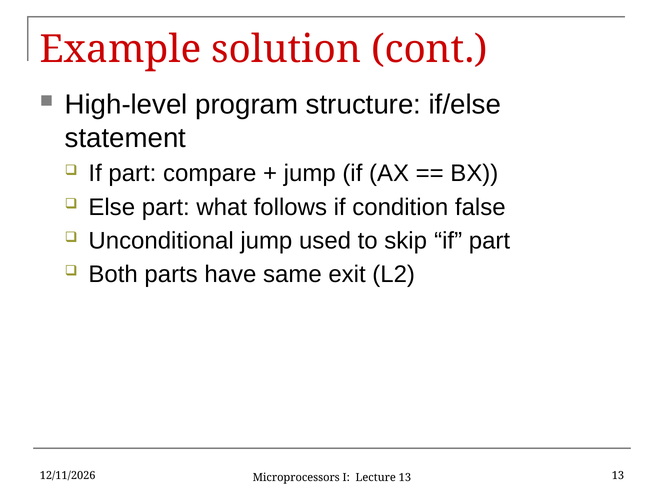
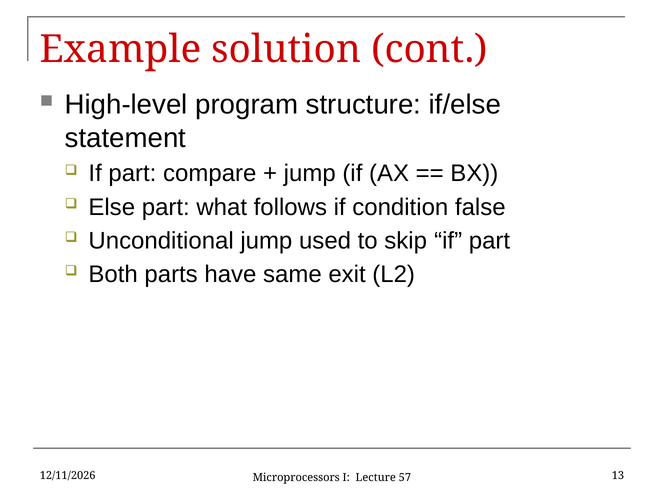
Lecture 13: 13 -> 57
